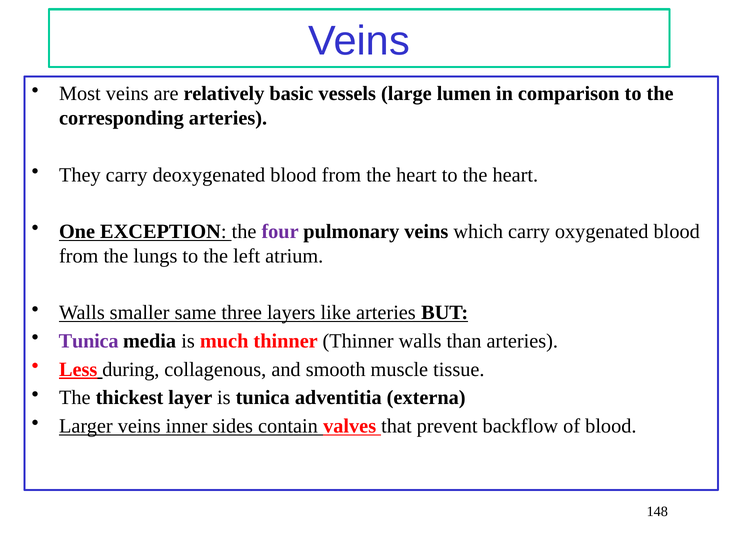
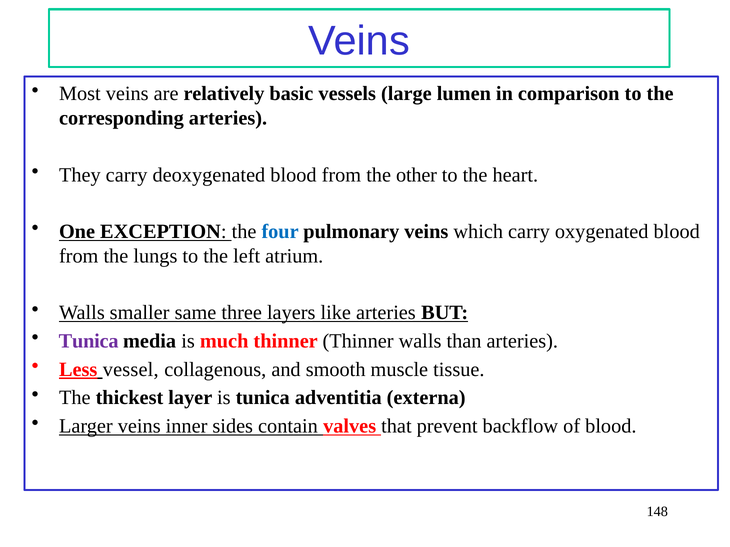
from the heart: heart -> other
four colour: purple -> blue
during: during -> vessel
